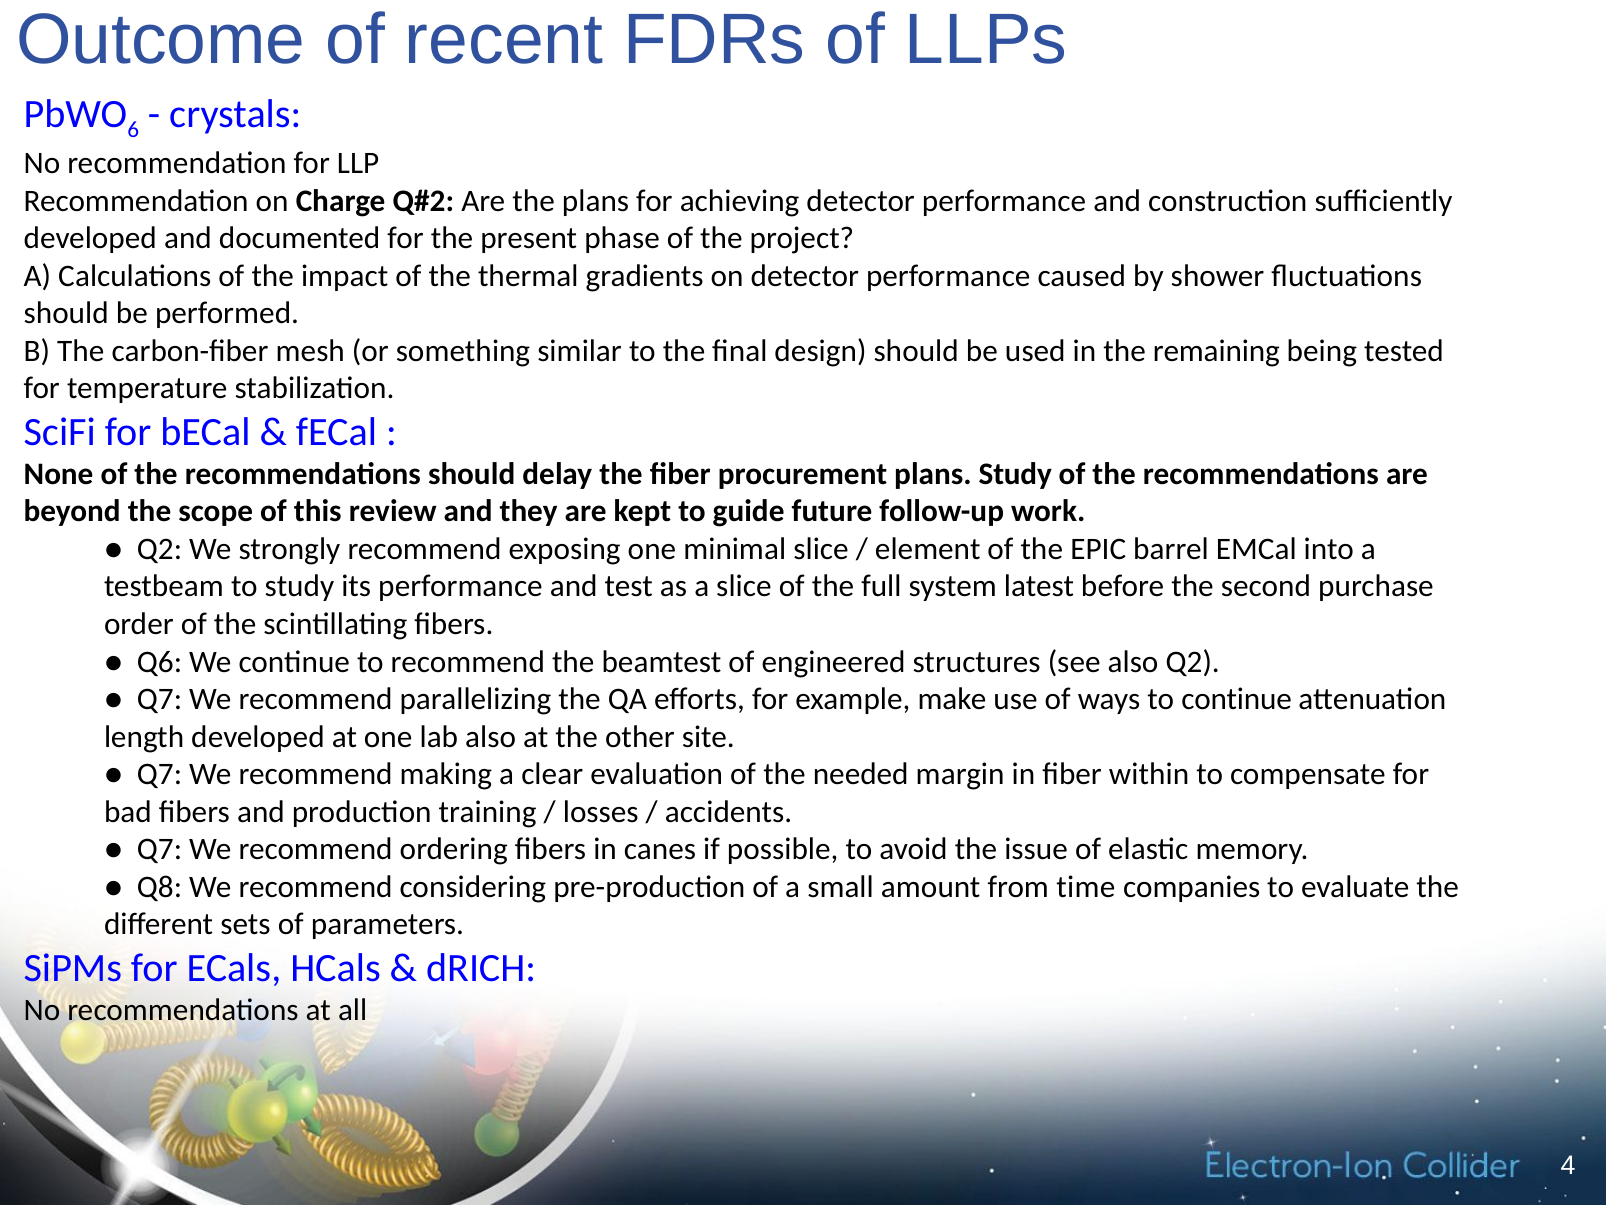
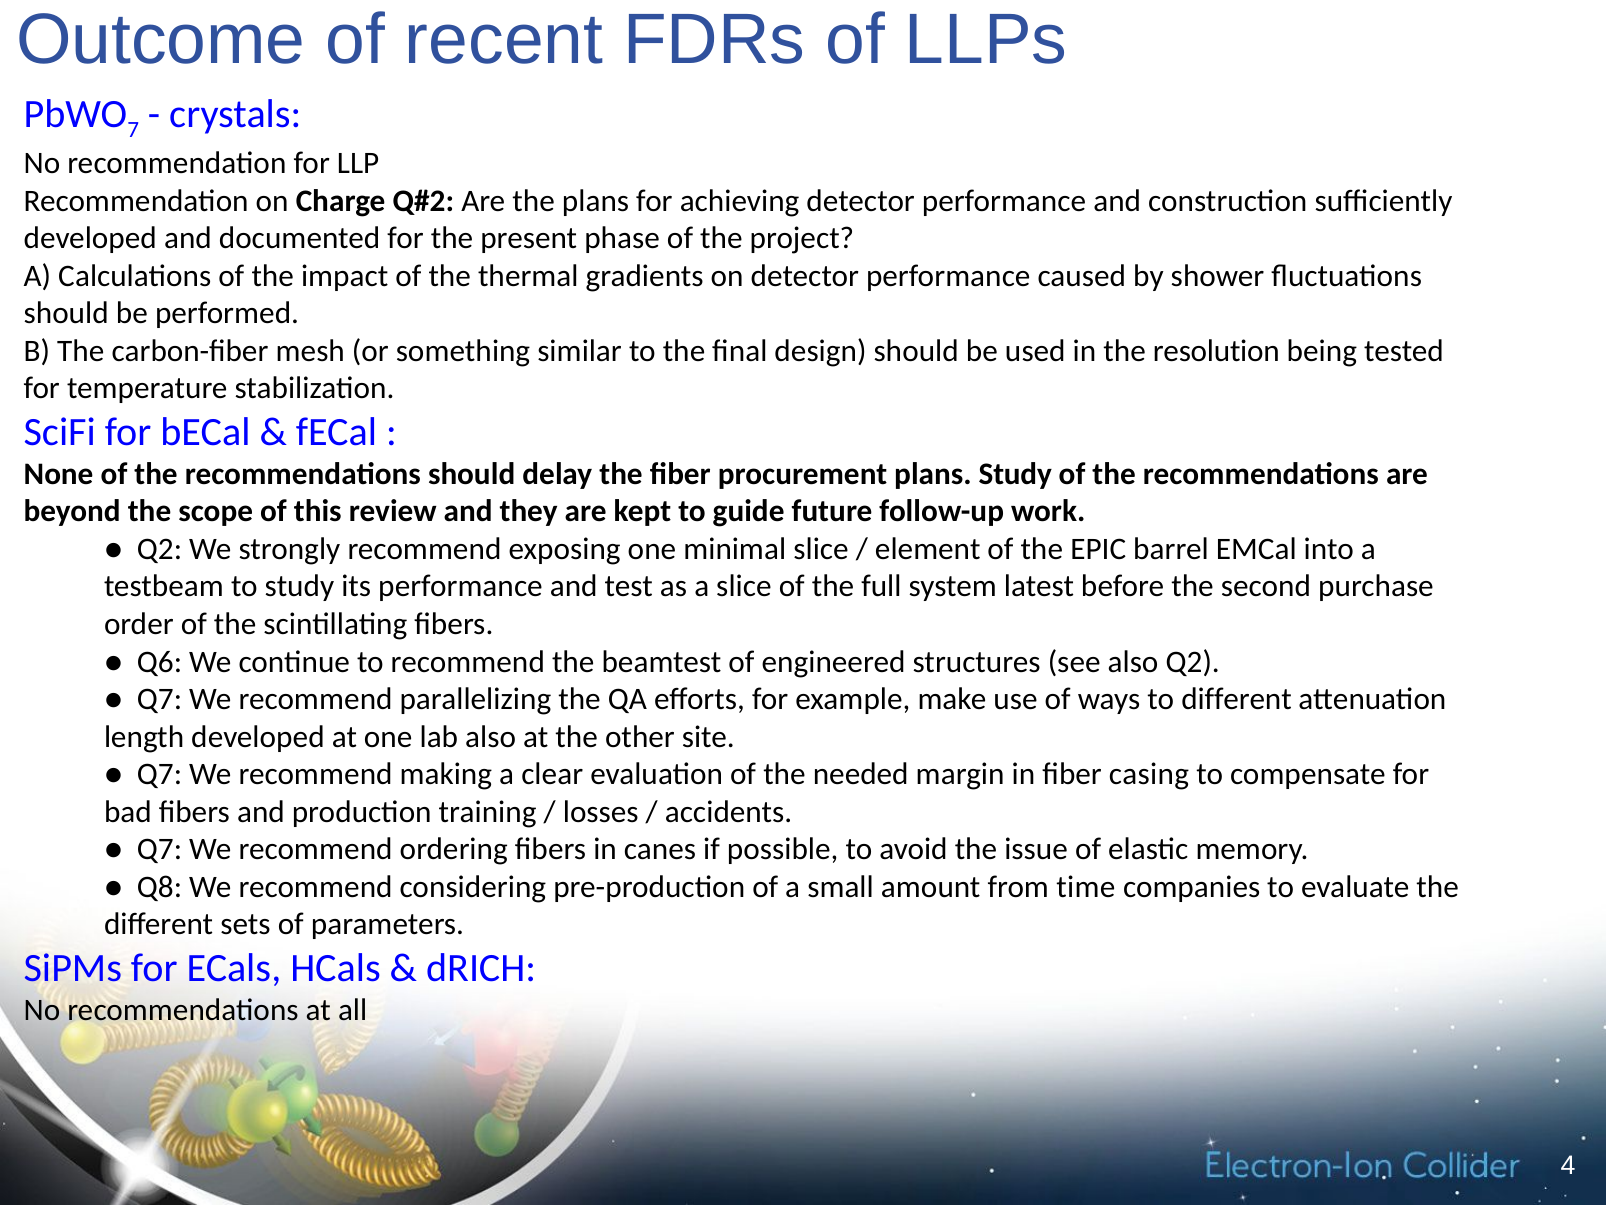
6: 6 -> 7
remaining: remaining -> resolution
to continue: continue -> different
within: within -> casing
